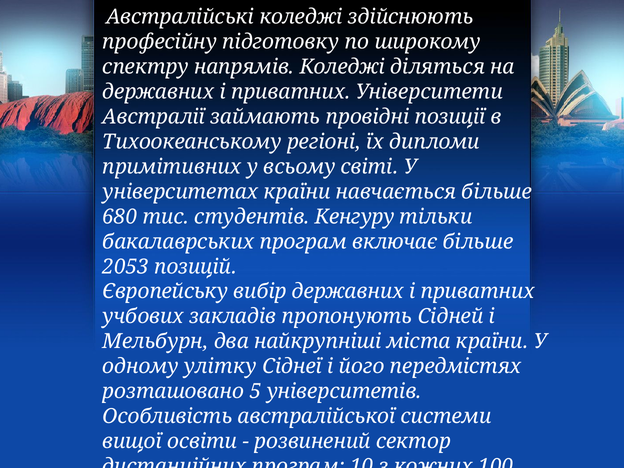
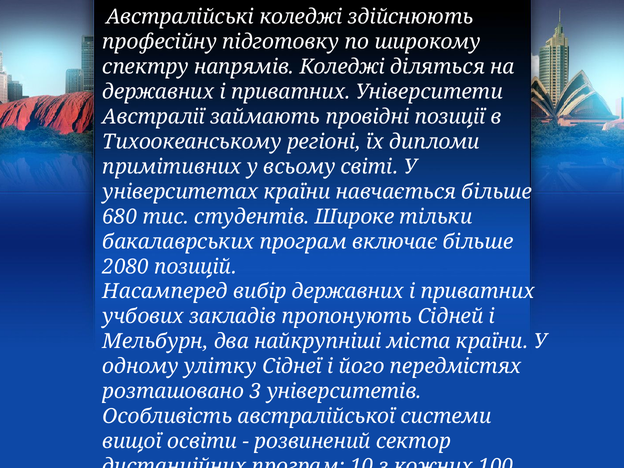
Кенгуру: Кенгуру -> Широке
2053: 2053 -> 2080
Європейську: Європейську -> Насамперед
5: 5 -> 3
